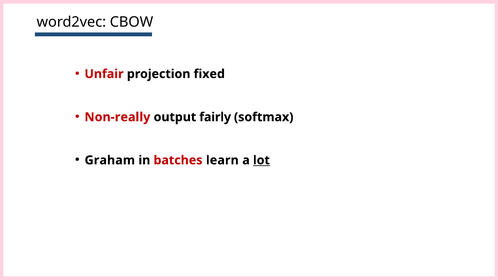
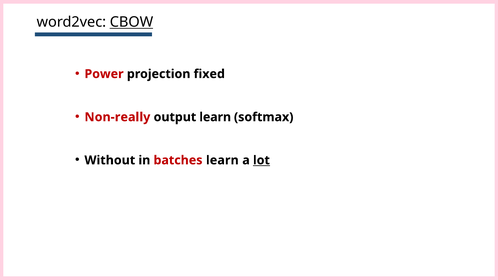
CBOW underline: none -> present
Unfair: Unfair -> Power
output fairly: fairly -> learn
Graham: Graham -> Without
